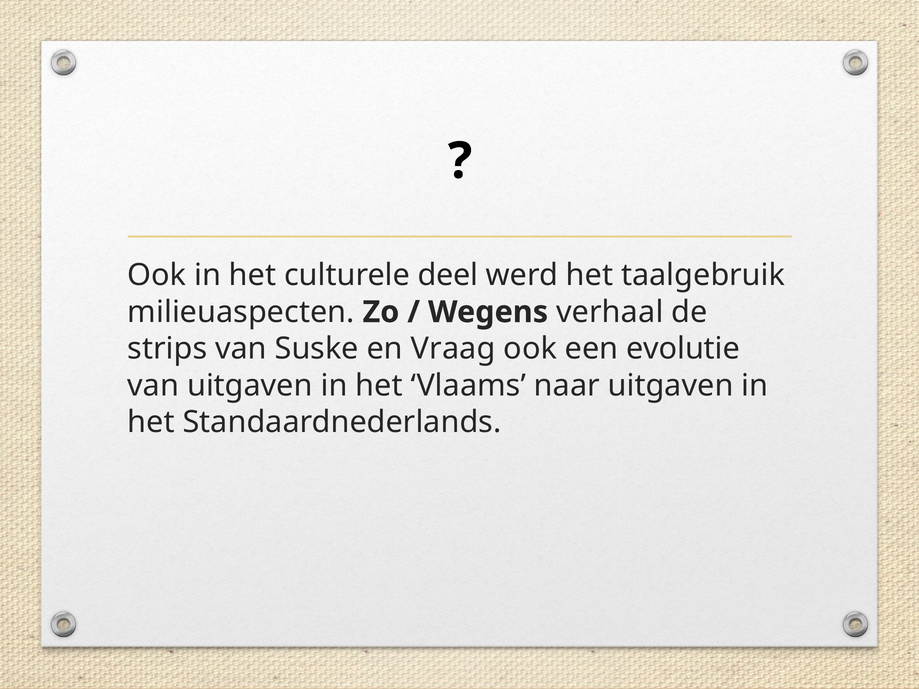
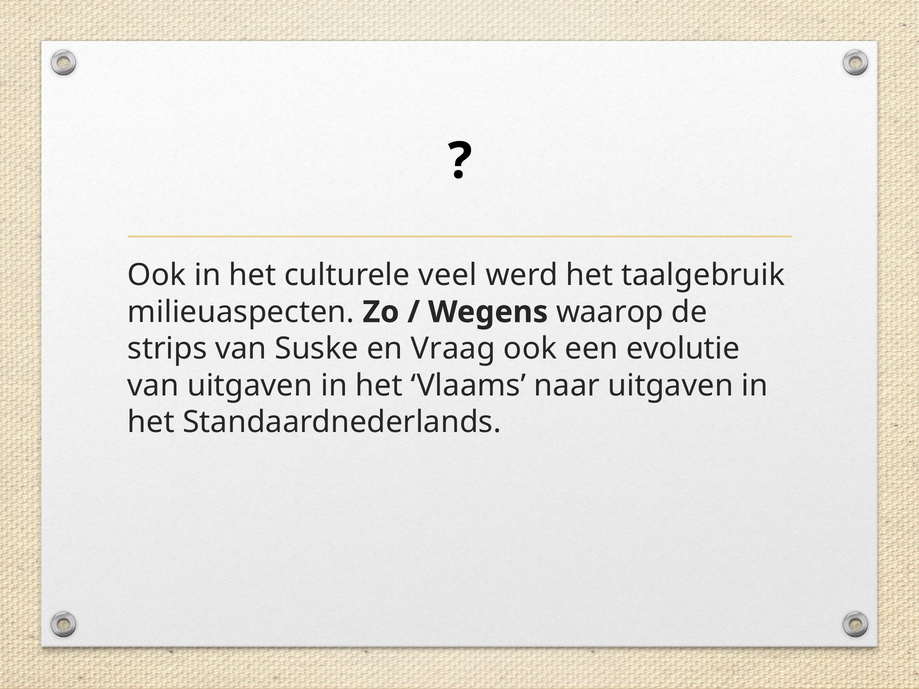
deel: deel -> veel
verhaal: verhaal -> waarop
